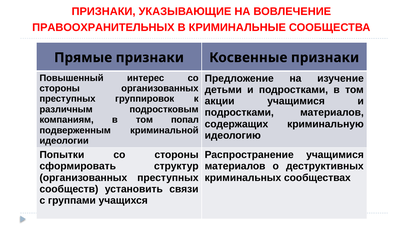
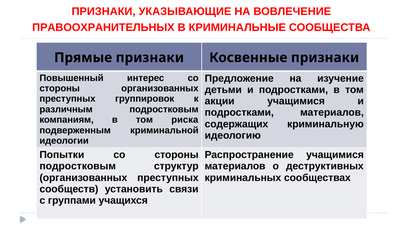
попал: попал -> риска
сформировать at (78, 166): сформировать -> подростковым
